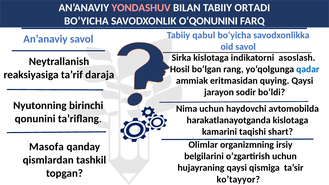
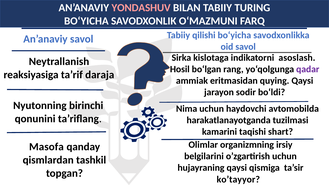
ORTADI: ORTADI -> TURING
O‘QONUNINI: O‘QONUNINI -> O‘MAZMUNI
qabul: qabul -> qilishi
qadar colour: blue -> purple
harakatlanayotganda kislotaga: kislotaga -> tuzilmasi
